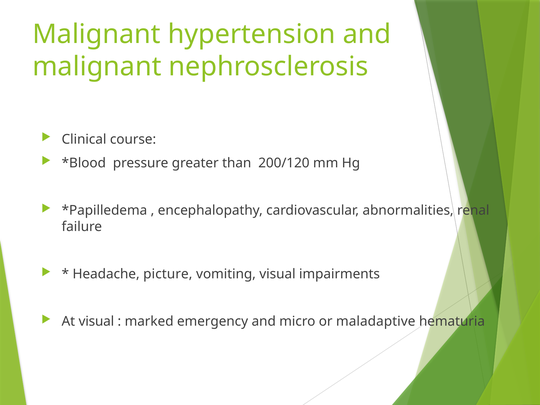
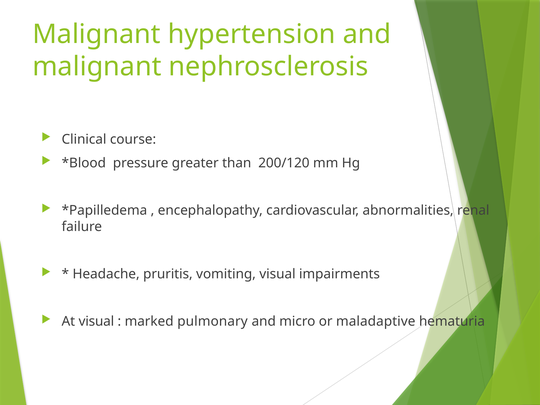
picture: picture -> pruritis
emergency: emergency -> pulmonary
